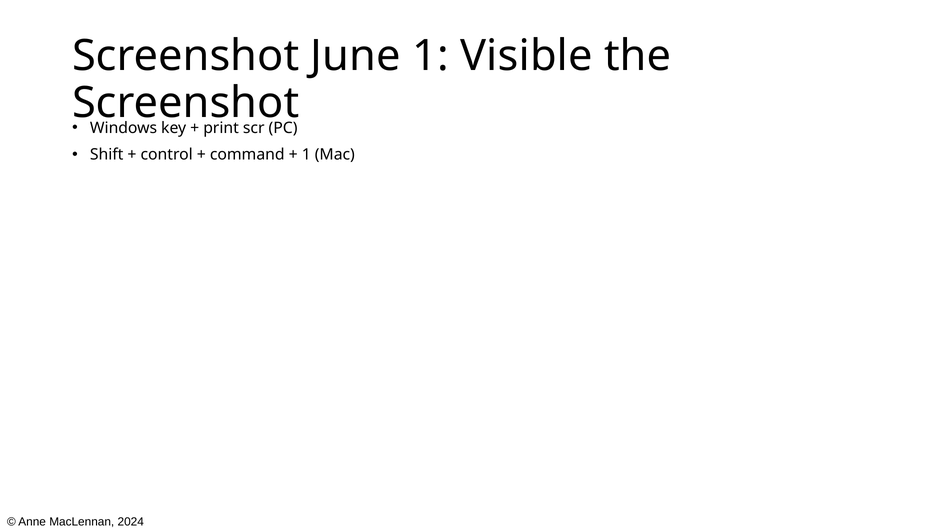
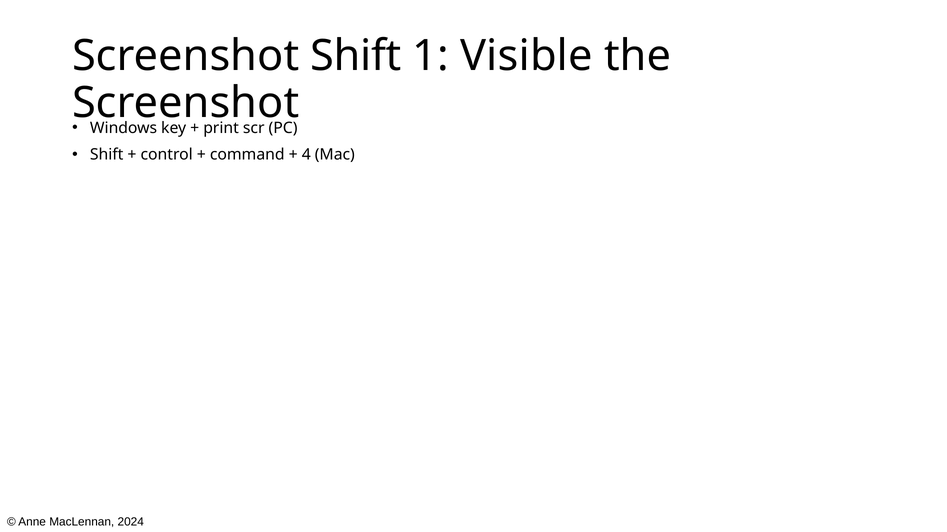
Screenshot June: June -> Shift
1 at (306, 155): 1 -> 4
